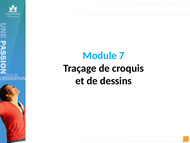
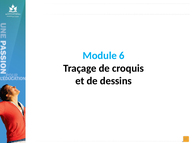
7: 7 -> 6
